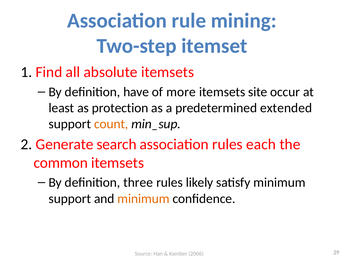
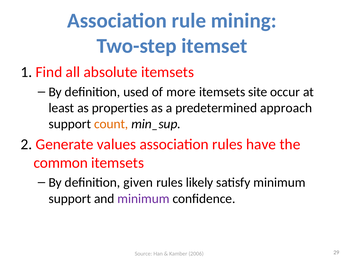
have: have -> used
protection: protection -> properties
extended: extended -> approach
search: search -> values
each: each -> have
three: three -> given
minimum at (144, 199) colour: orange -> purple
